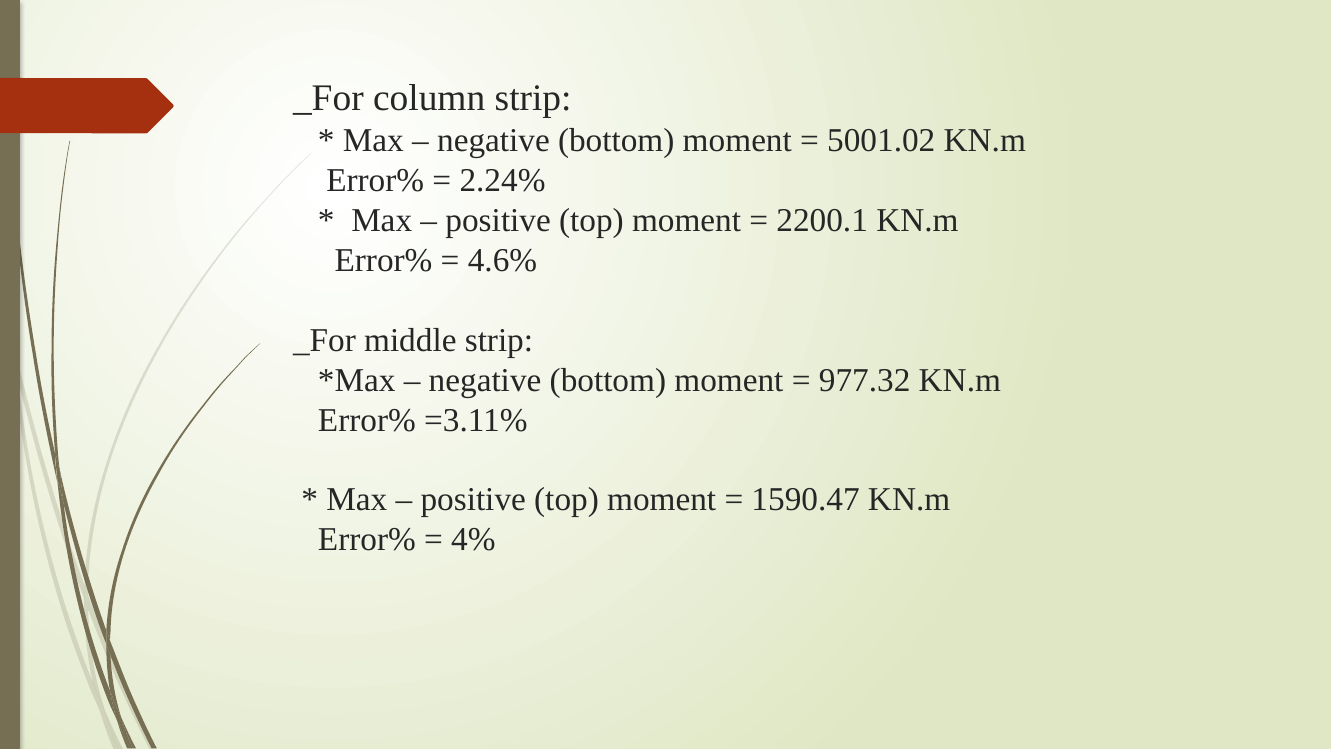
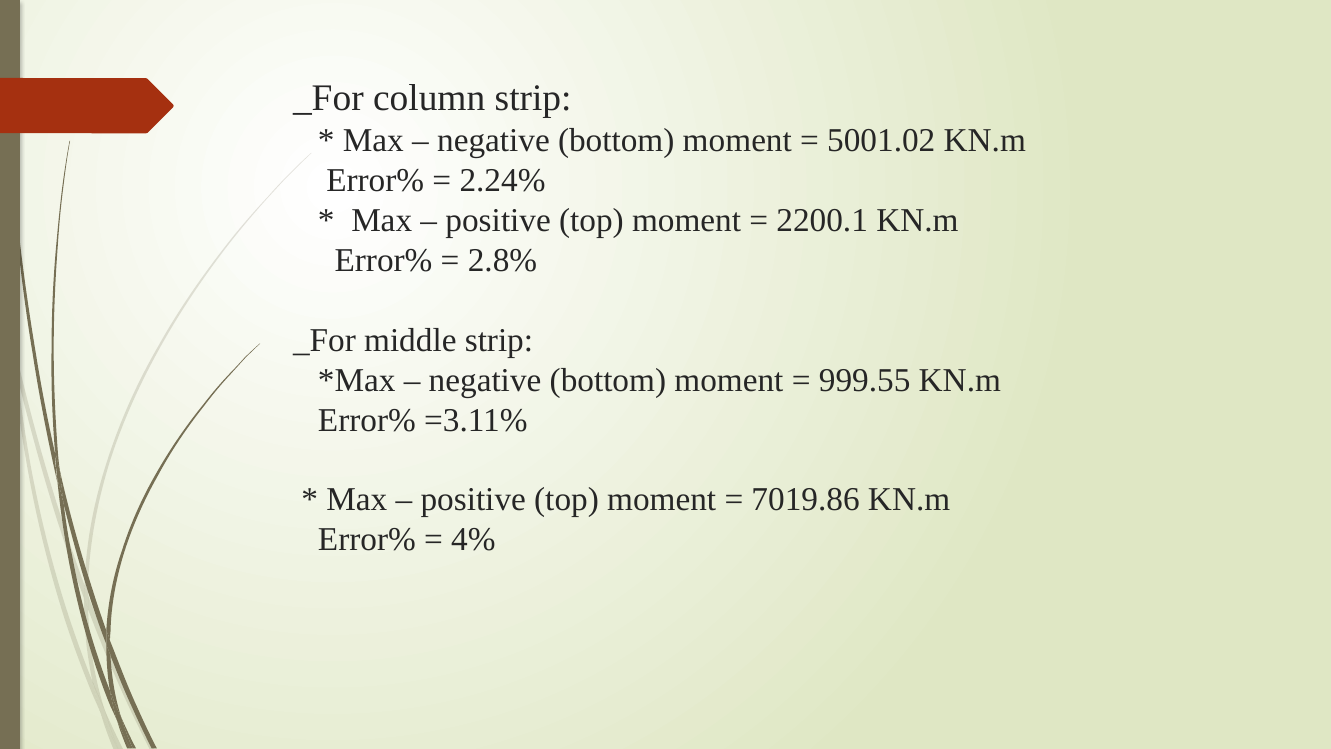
4.6%: 4.6% -> 2.8%
977.32: 977.32 -> 999.55
1590.47: 1590.47 -> 7019.86
